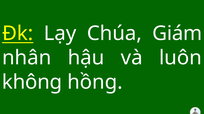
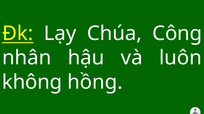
Giám: Giám -> Công
